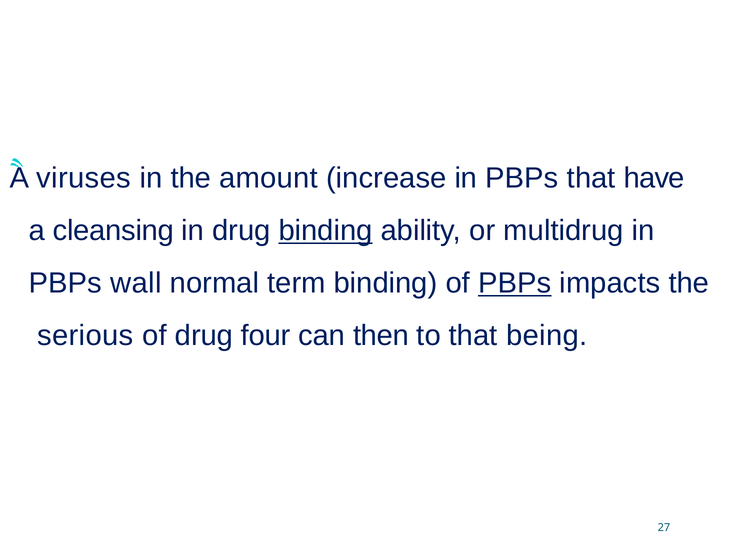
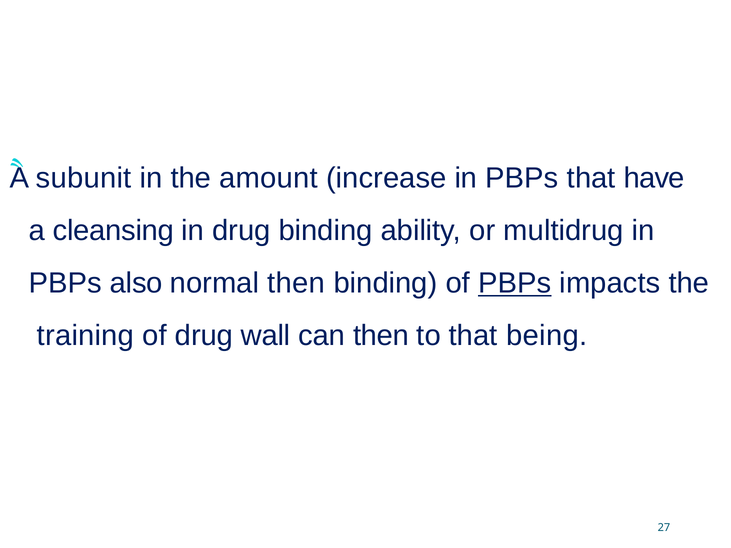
viruses: viruses -> subunit
binding at (326, 231) underline: present -> none
wall: wall -> also
normal term: term -> then
serious: serious -> training
four: four -> wall
